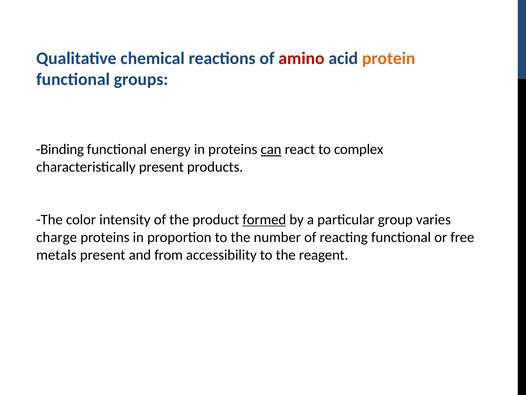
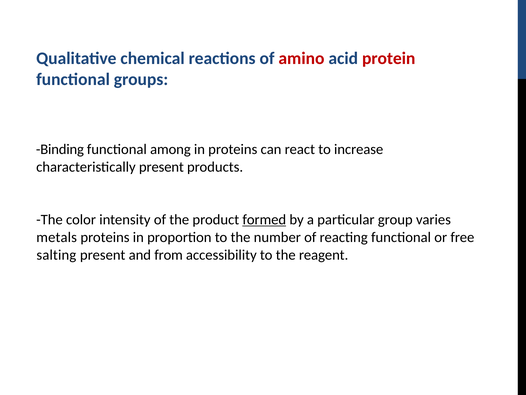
protein colour: orange -> red
energy: energy -> among
can underline: present -> none
complex: complex -> increase
charge: charge -> metals
metals: metals -> salting
